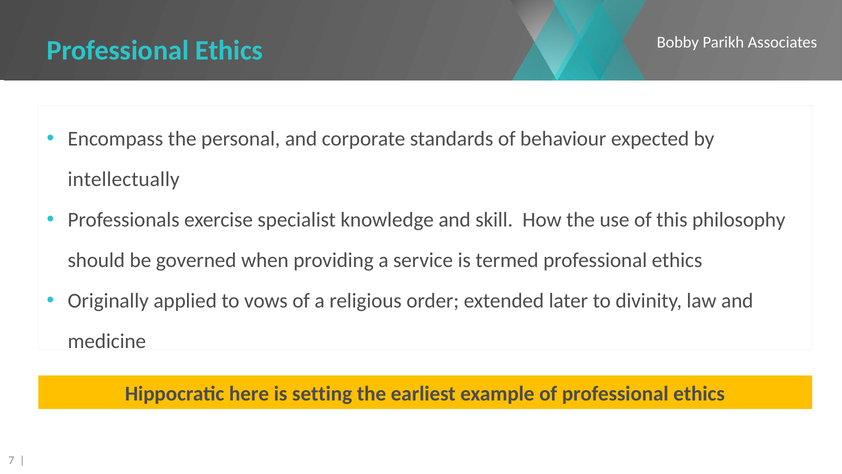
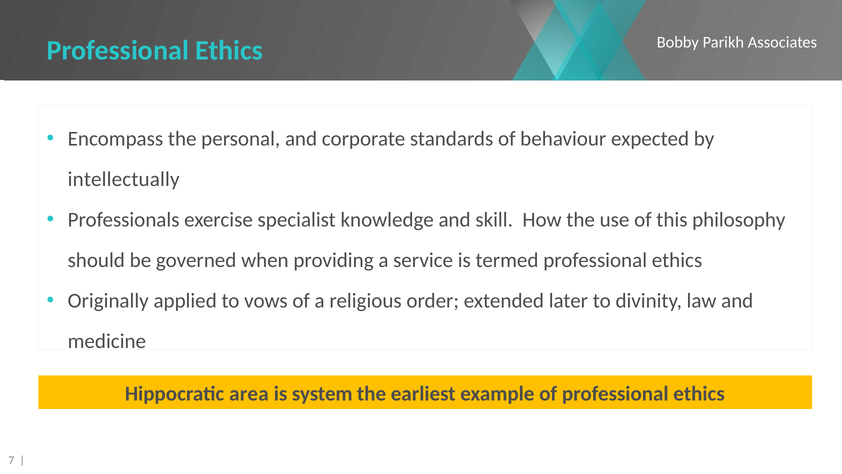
here: here -> area
setting: setting -> system
